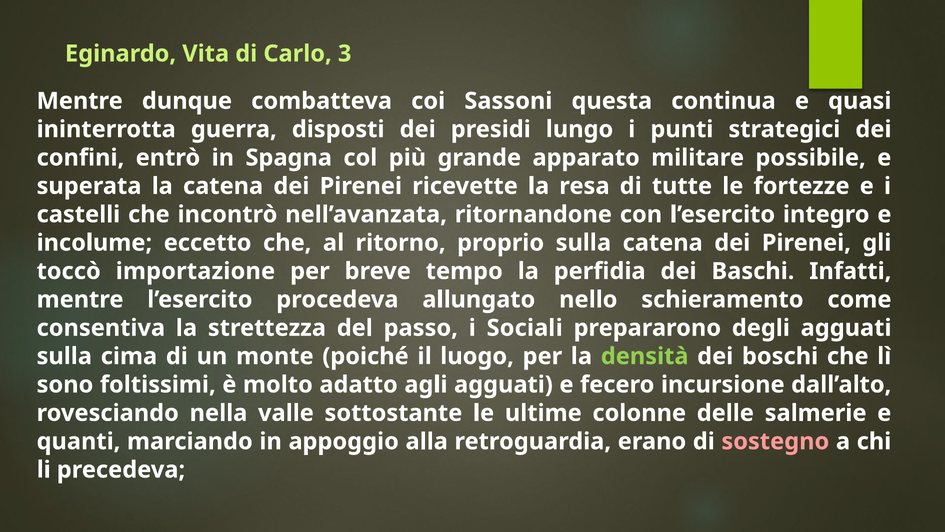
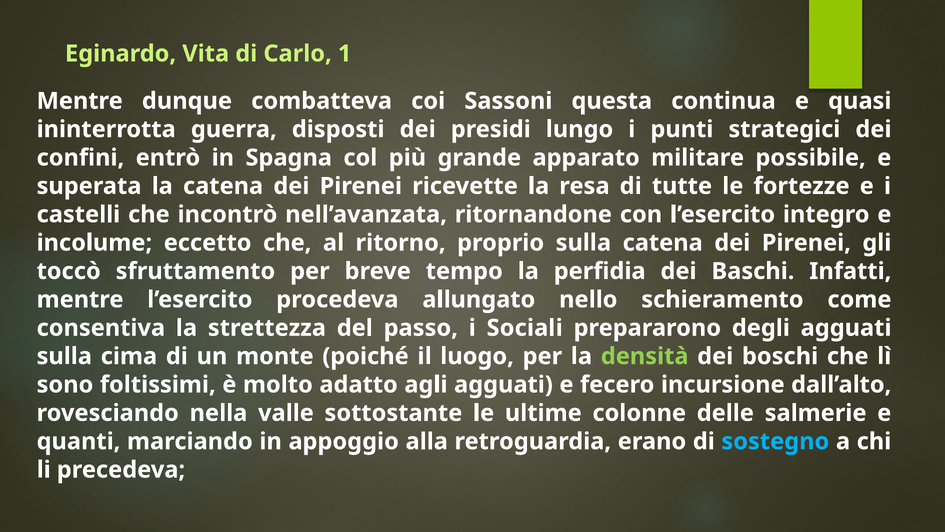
3: 3 -> 1
importazione: importazione -> sfruttamento
sostegno colour: pink -> light blue
